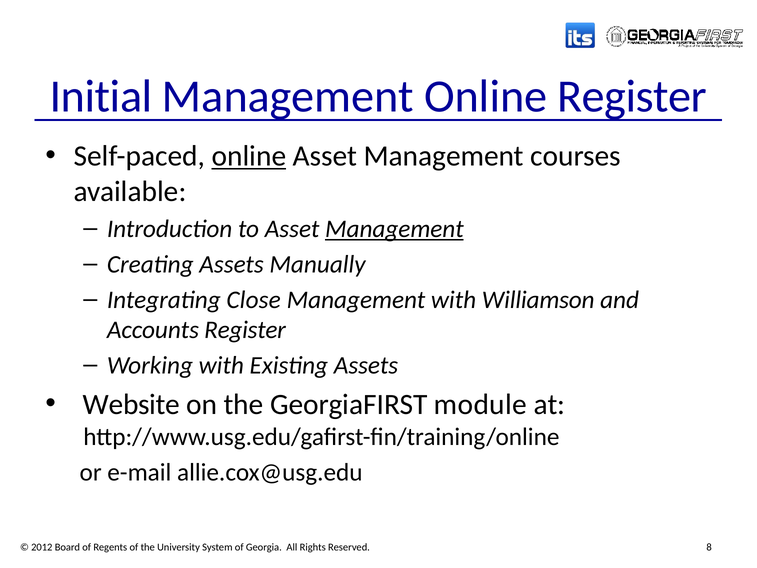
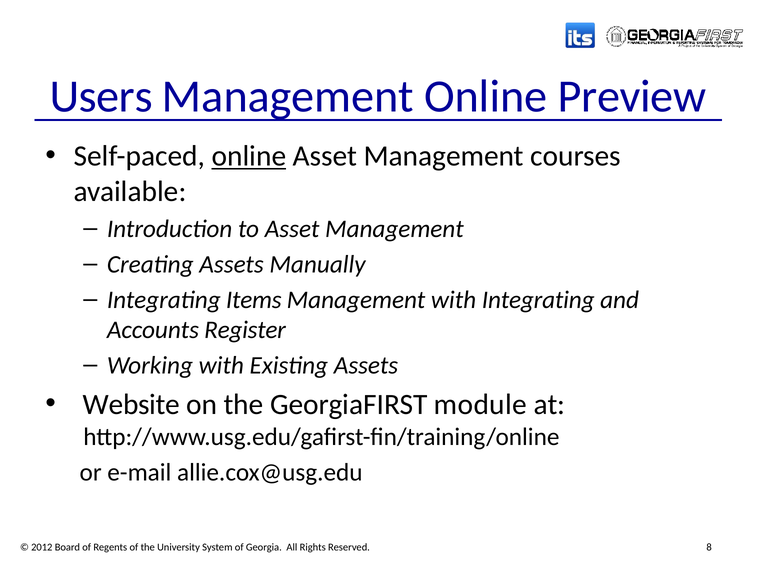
Initial: Initial -> Users
Online Register: Register -> Preview
Management at (394, 229) underline: present -> none
Close: Close -> Items
with Williamson: Williamson -> Integrating
